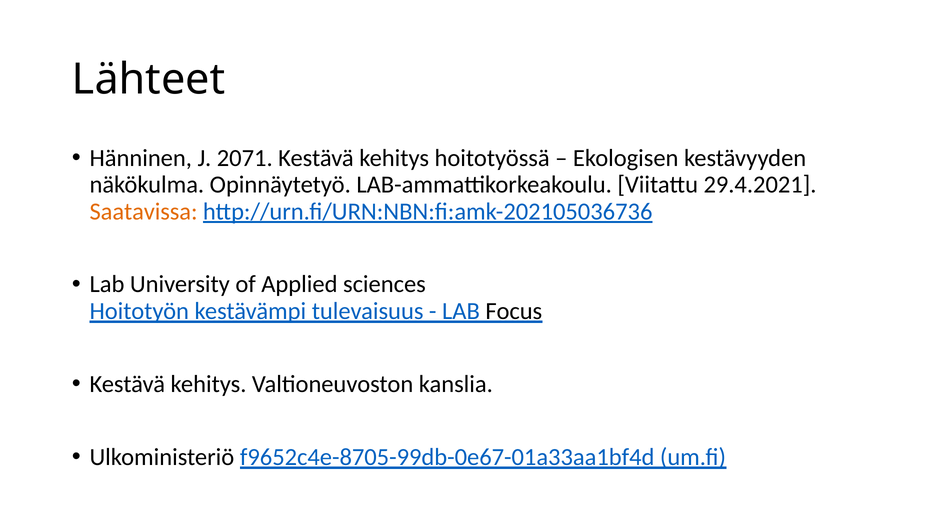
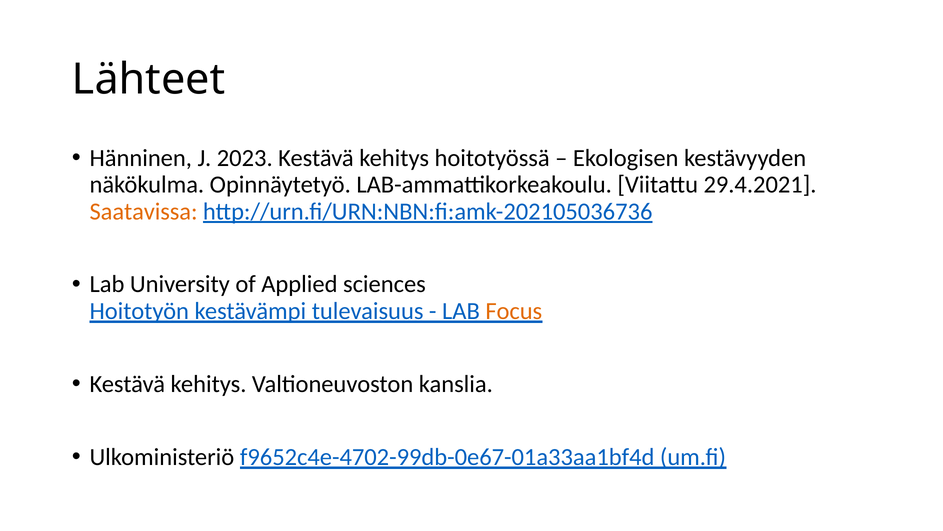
2071: 2071 -> 2023
Focus colour: black -> orange
f9652c4e-8705-99db-0e67-01a33aa1bf4d: f9652c4e-8705-99db-0e67-01a33aa1bf4d -> f9652c4e-4702-99db-0e67-01a33aa1bf4d
